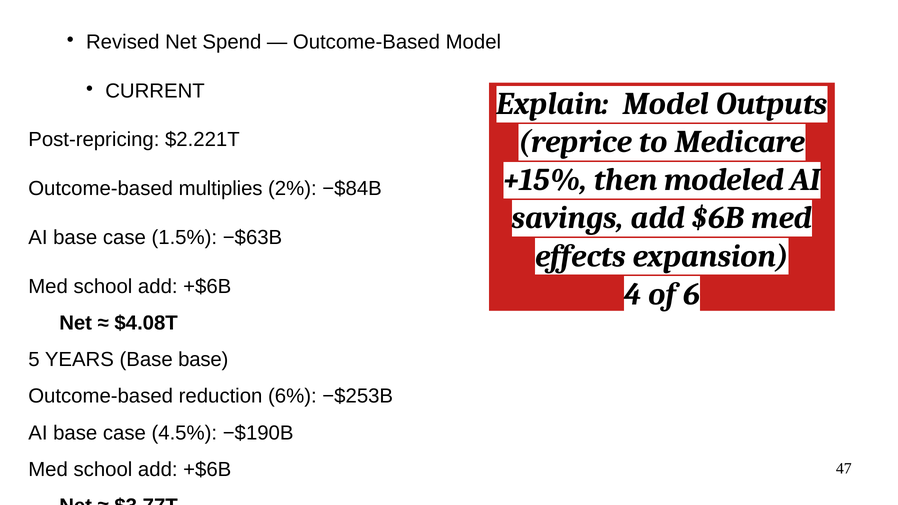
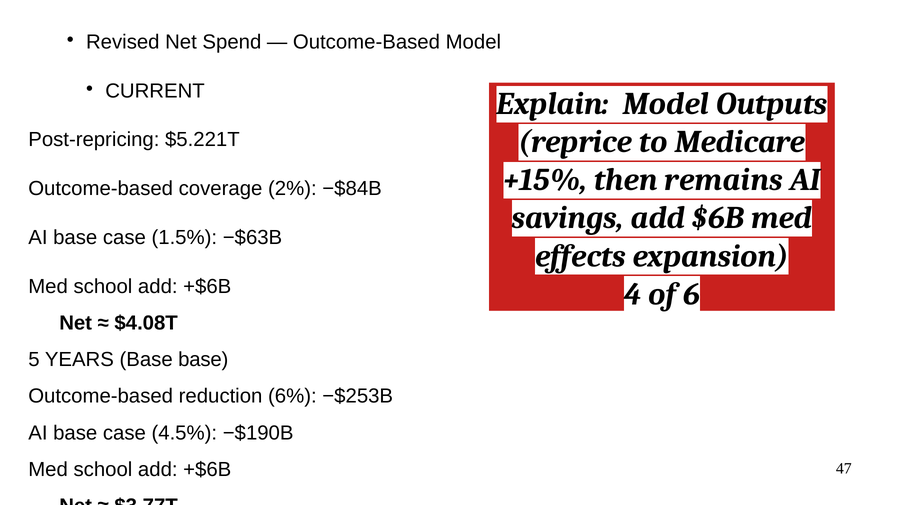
$2.221T: $2.221T -> $5.221T
modeled: modeled -> remains
multiplies: multiplies -> coverage
